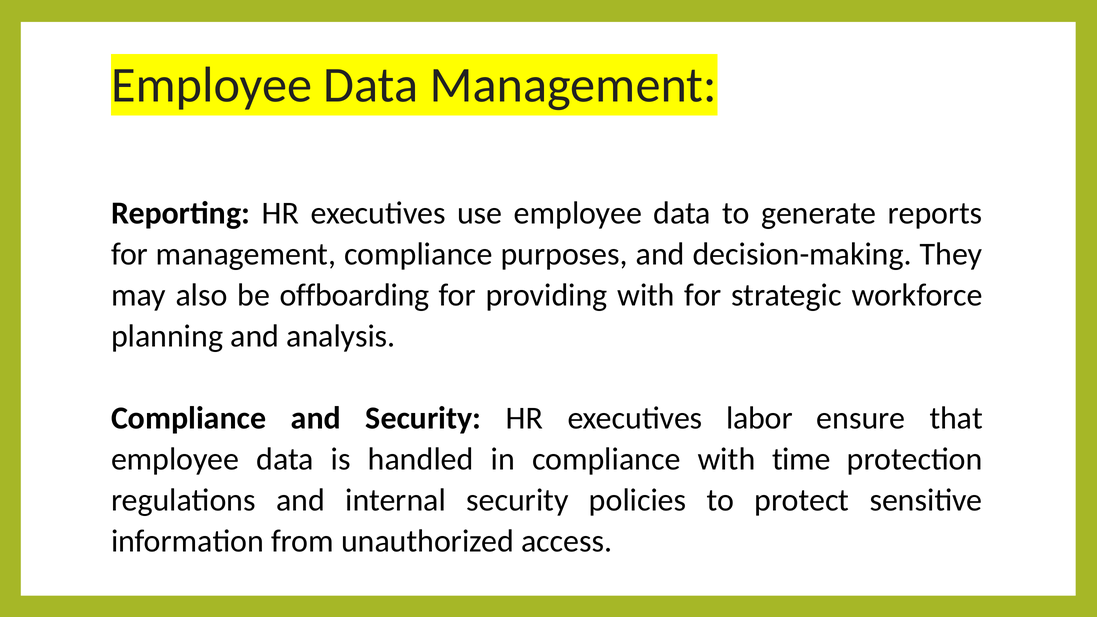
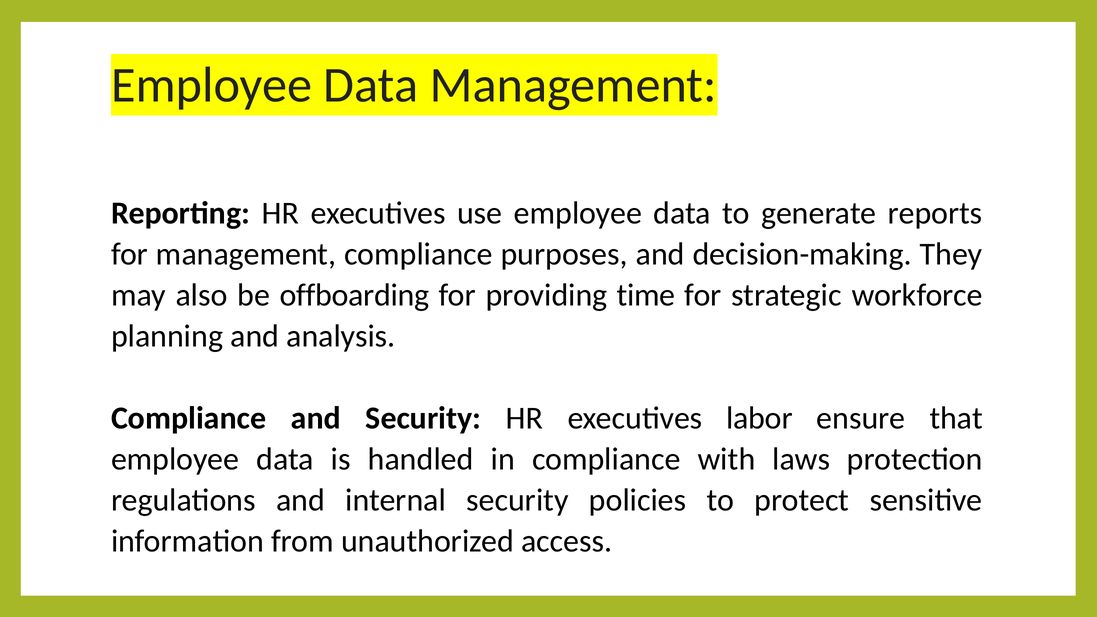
providing with: with -> time
time: time -> laws
